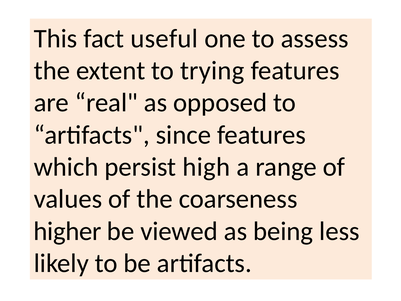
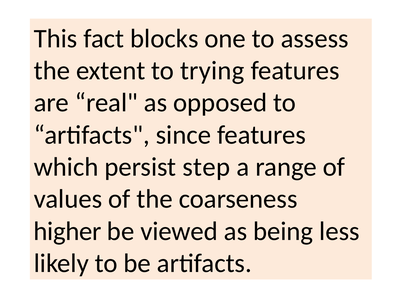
useful: useful -> blocks
high: high -> step
